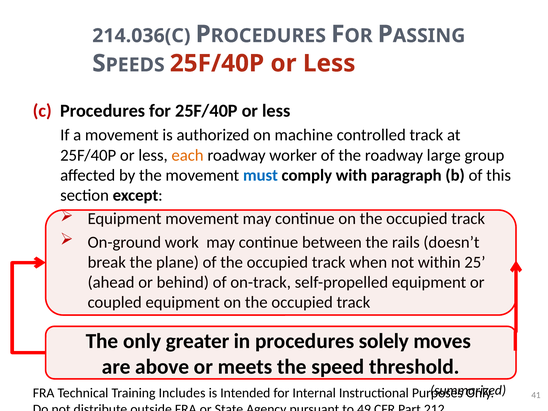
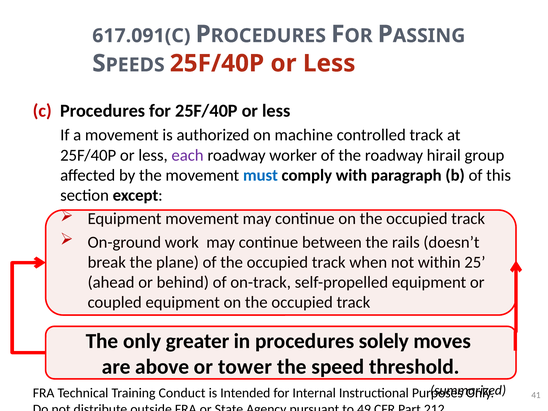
214.036(C: 214.036(C -> 617.091(C
each colour: orange -> purple
large: large -> hirail
meets: meets -> tower
Includes: Includes -> Conduct
